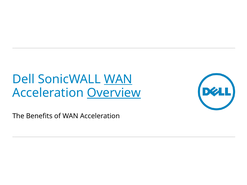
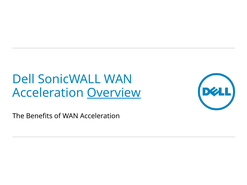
WAN at (118, 79) underline: present -> none
